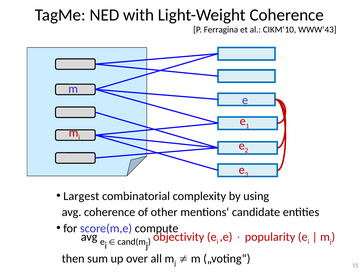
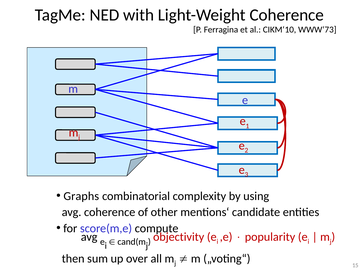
WWW‘43: WWW‘43 -> WWW‘73
Largest: Largest -> Graphs
